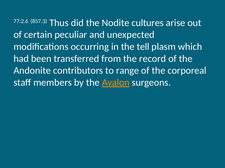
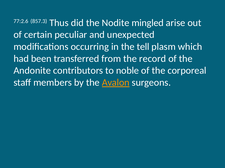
cultures: cultures -> mingled
range: range -> noble
